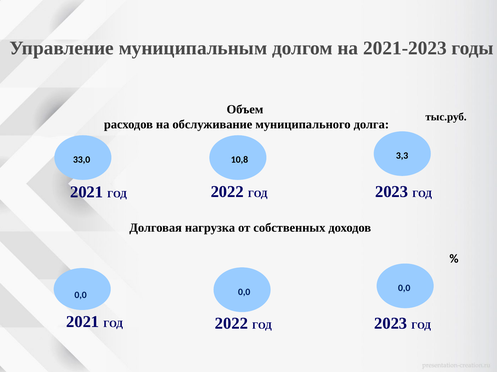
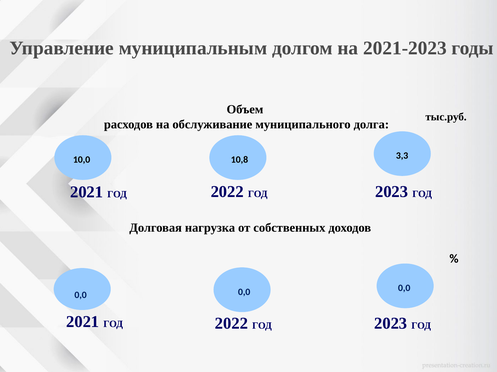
33,0: 33,0 -> 10,0
